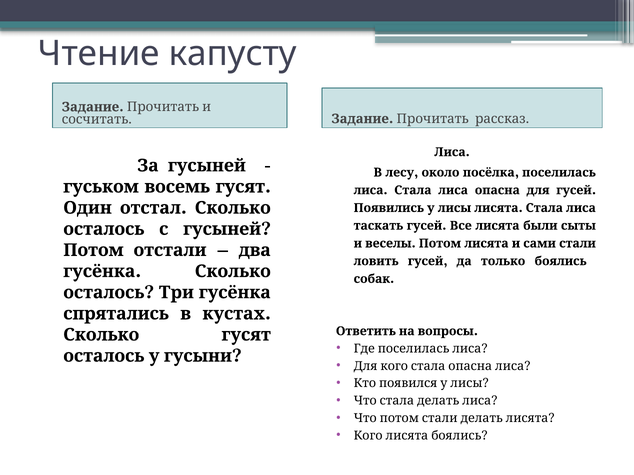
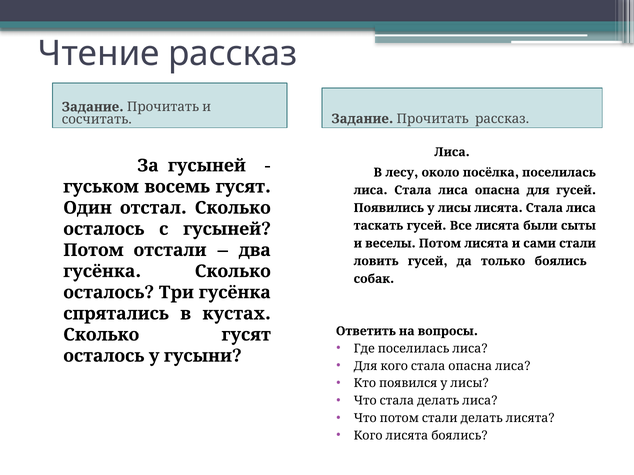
Чтение капусту: капусту -> рассказ
